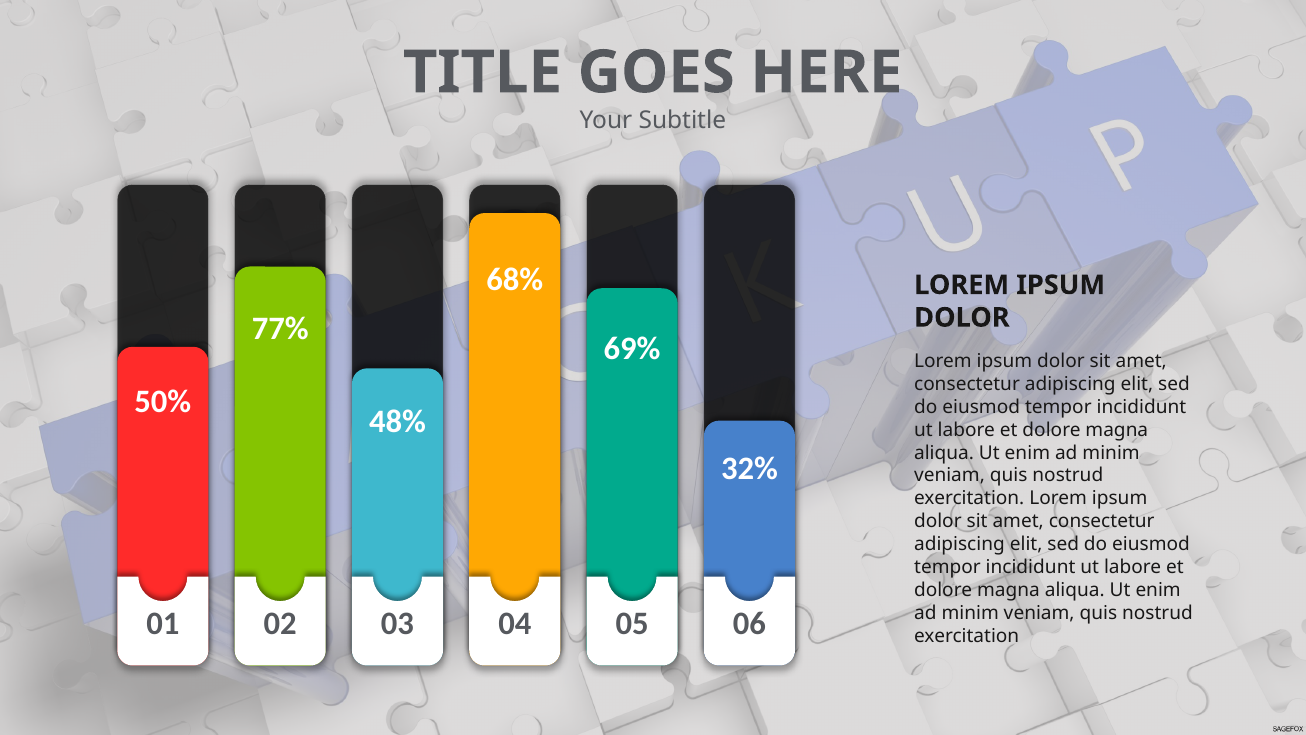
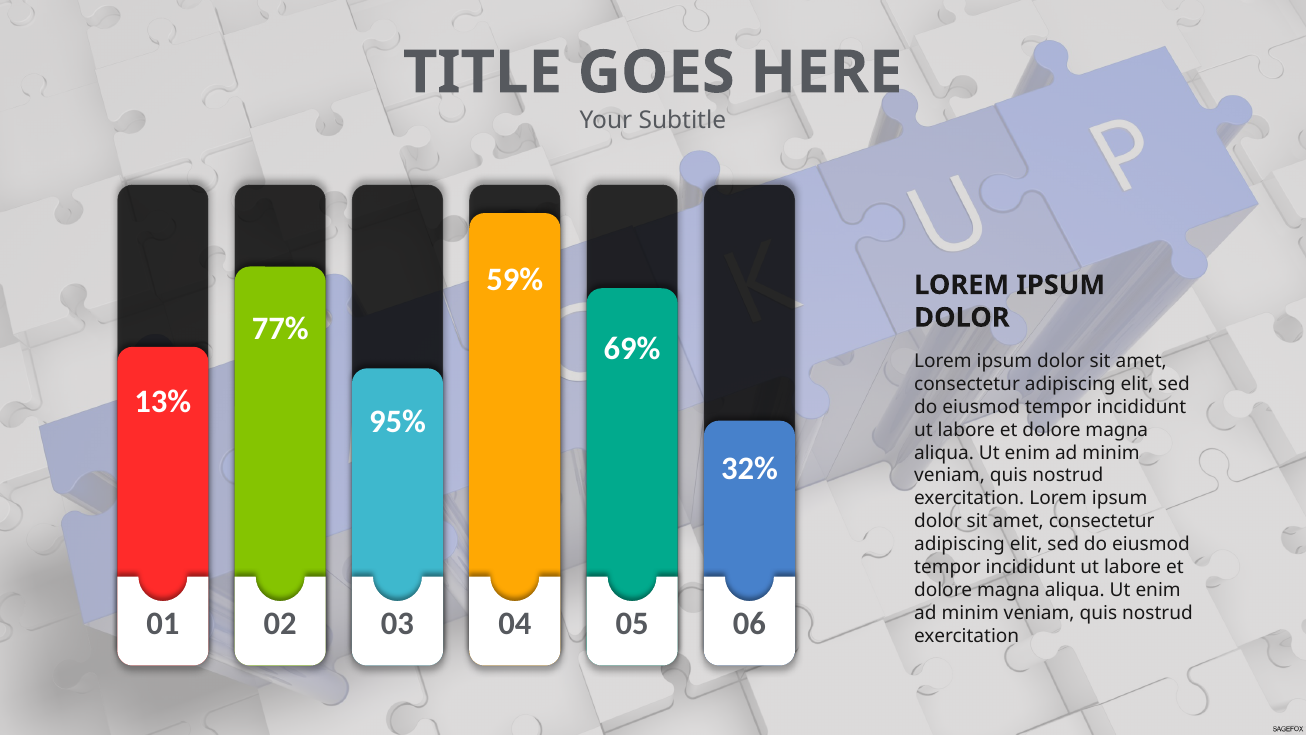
68%: 68% -> 59%
50%: 50% -> 13%
48%: 48% -> 95%
